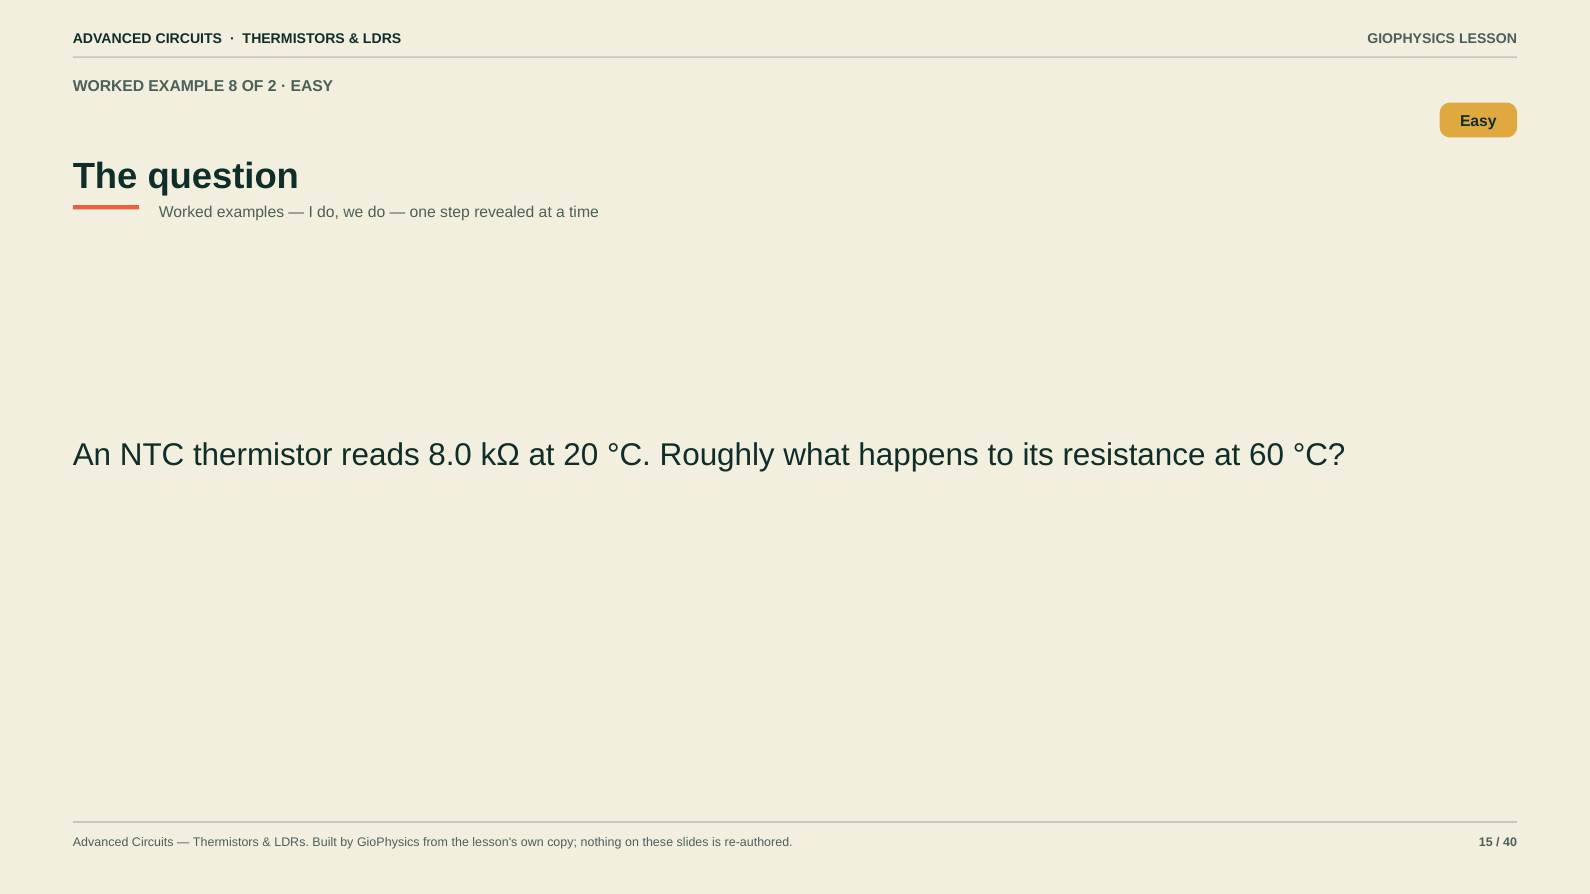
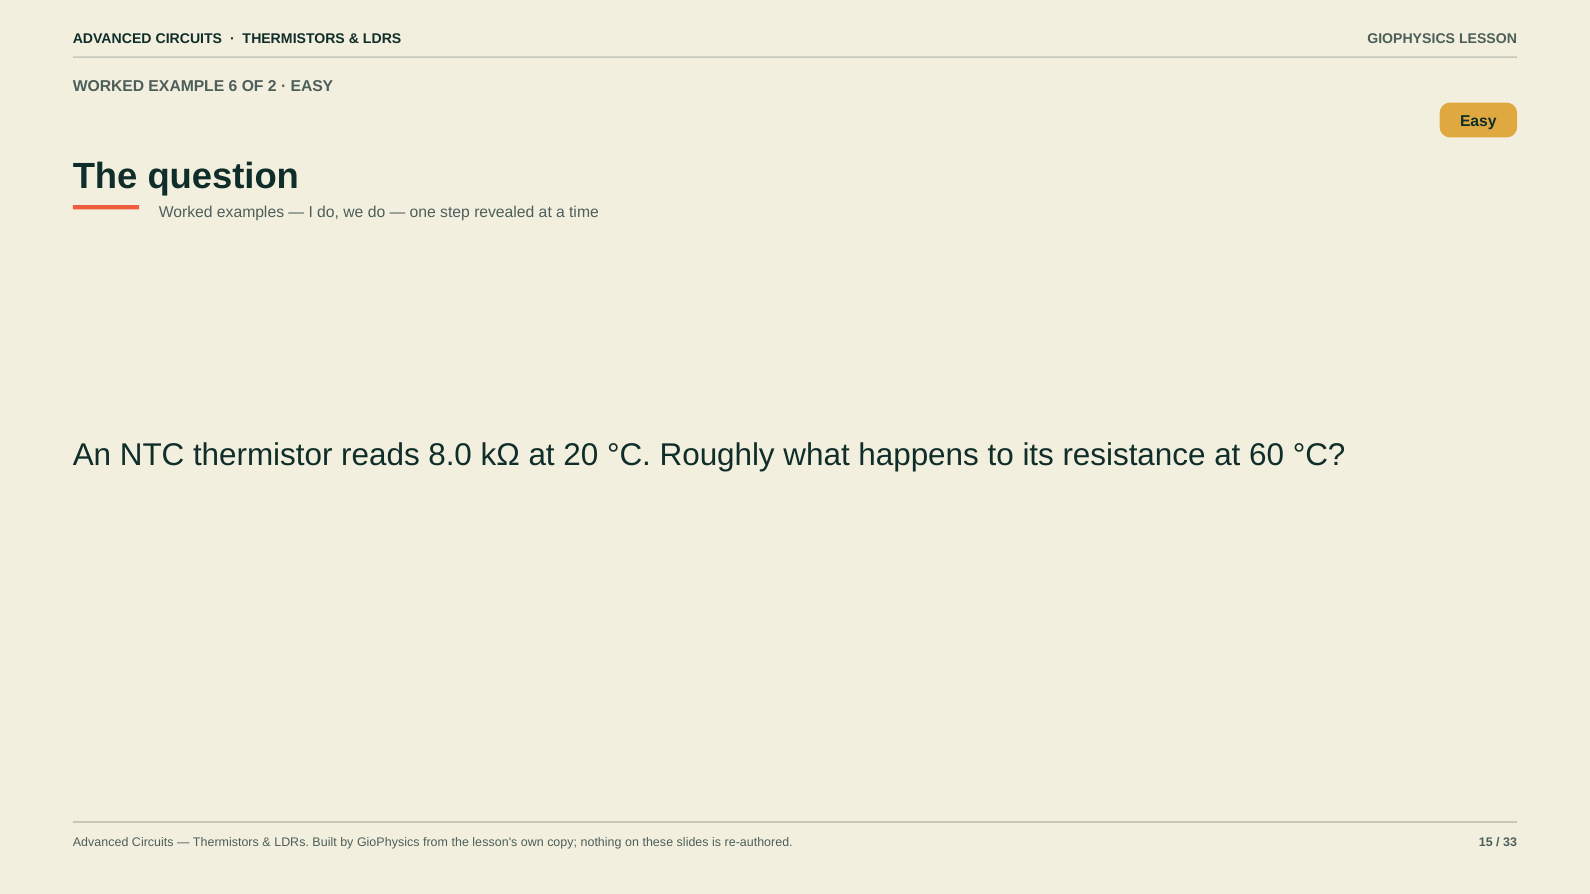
8: 8 -> 6
40: 40 -> 33
